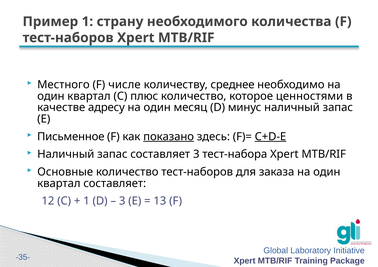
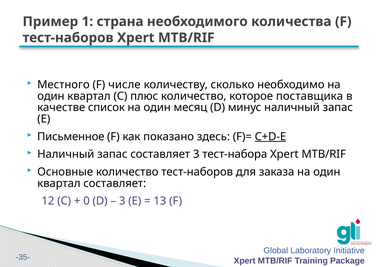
страну: страну -> страна
среднее: среднее -> сколько
ценностями: ценностями -> поставщика
адресу: адресу -> список
показано underline: present -> none
1 at (87, 201): 1 -> 0
